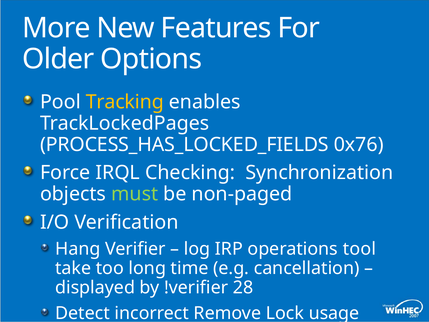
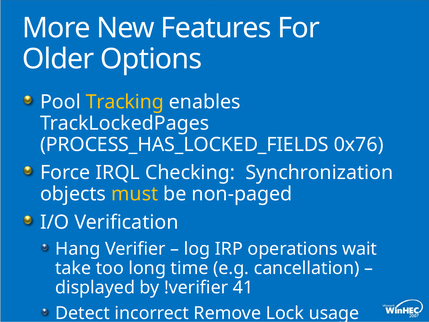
must colour: light green -> yellow
tool: tool -> wait
28: 28 -> 41
